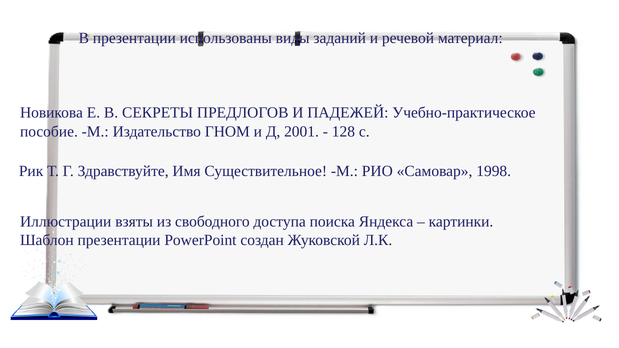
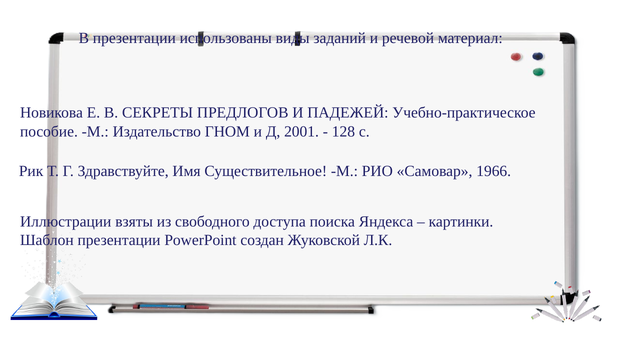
1998: 1998 -> 1966
